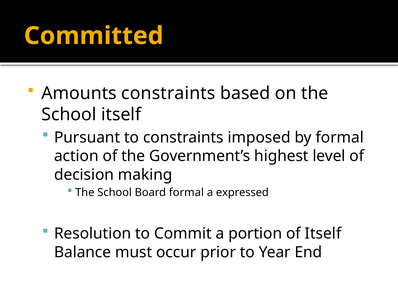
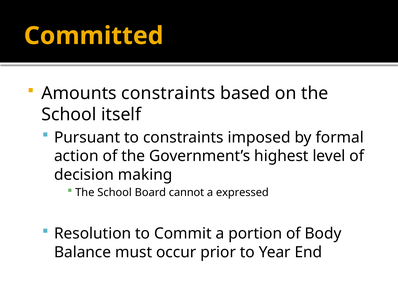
Board formal: formal -> cannot
of Itself: Itself -> Body
